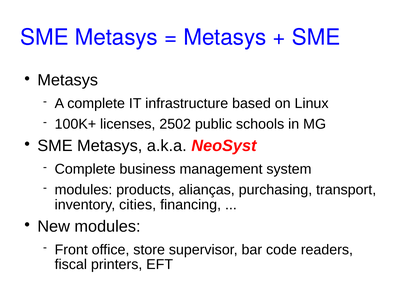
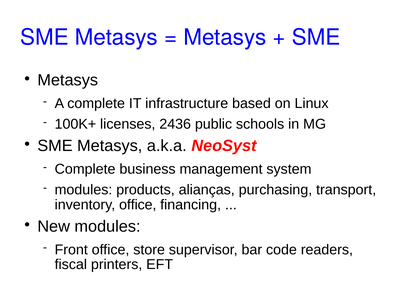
2502: 2502 -> 2436
inventory cities: cities -> office
